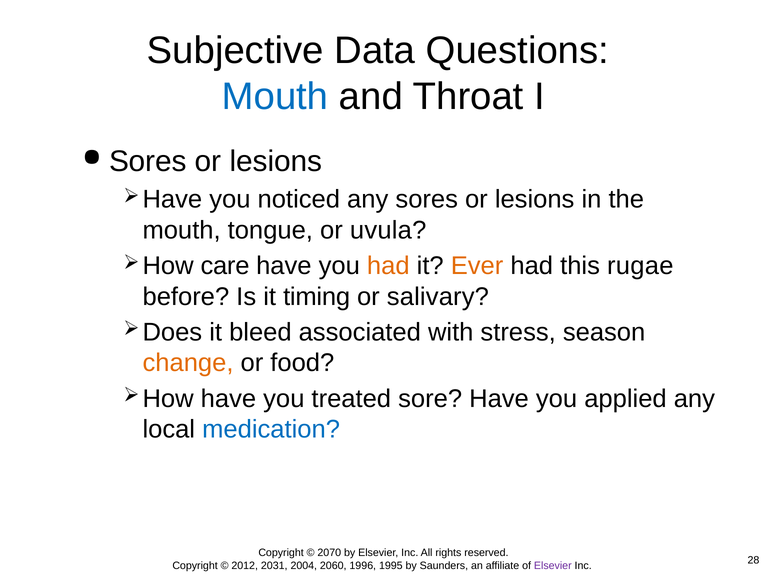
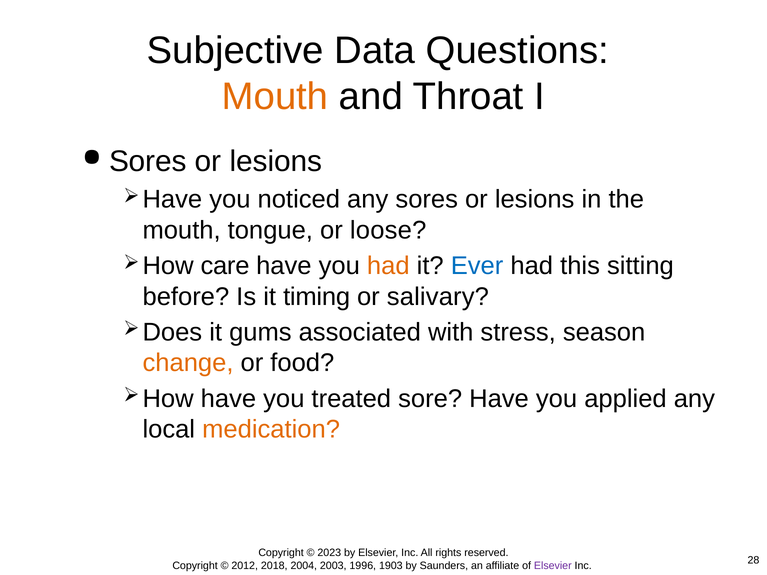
Mouth at (275, 97) colour: blue -> orange
uvula: uvula -> loose
Ever colour: orange -> blue
rugae: rugae -> sitting
bleed: bleed -> gums
medication colour: blue -> orange
2070: 2070 -> 2023
2031: 2031 -> 2018
2060: 2060 -> 2003
1995: 1995 -> 1903
